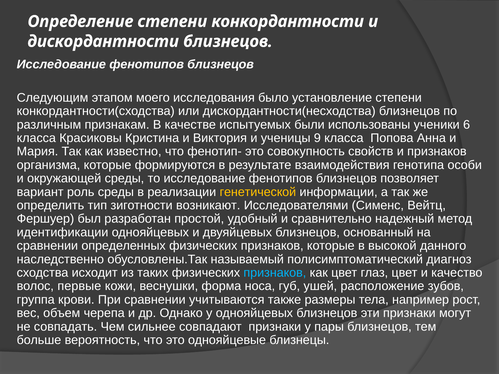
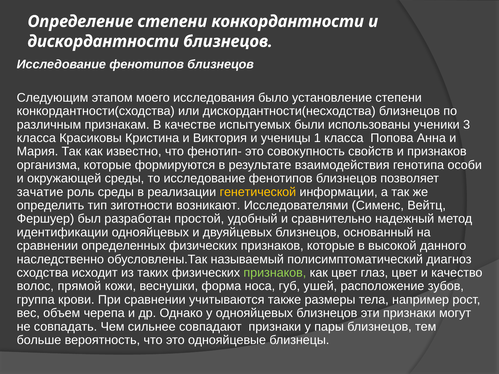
6: 6 -> 3
9: 9 -> 1
вариант: вариант -> зачатие
признаков at (275, 273) colour: light blue -> light green
первые: первые -> прямой
